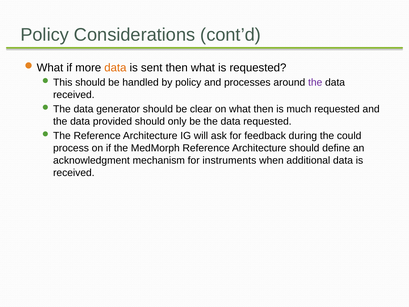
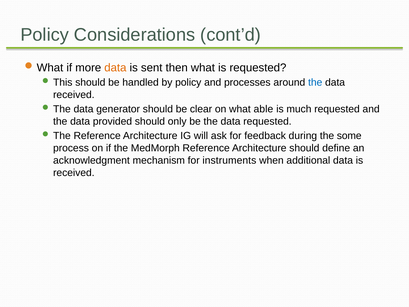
the at (315, 83) colour: purple -> blue
what then: then -> able
could: could -> some
